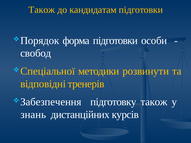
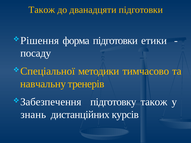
кандидатам: кандидатам -> дванадцяти
Порядок: Порядок -> Рішення
особи: особи -> етики
свобод: свобод -> посаду
розвинути: розвинути -> тимчасово
відповідні: відповідні -> навчальну
